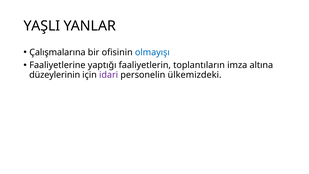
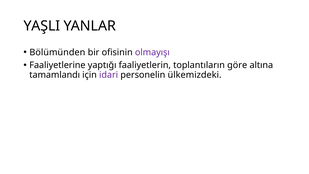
Çalışmalarına: Çalışmalarına -> Bölümünden
olmayışı colour: blue -> purple
imza: imza -> göre
düzeylerinin: düzeylerinin -> tamamlandı
